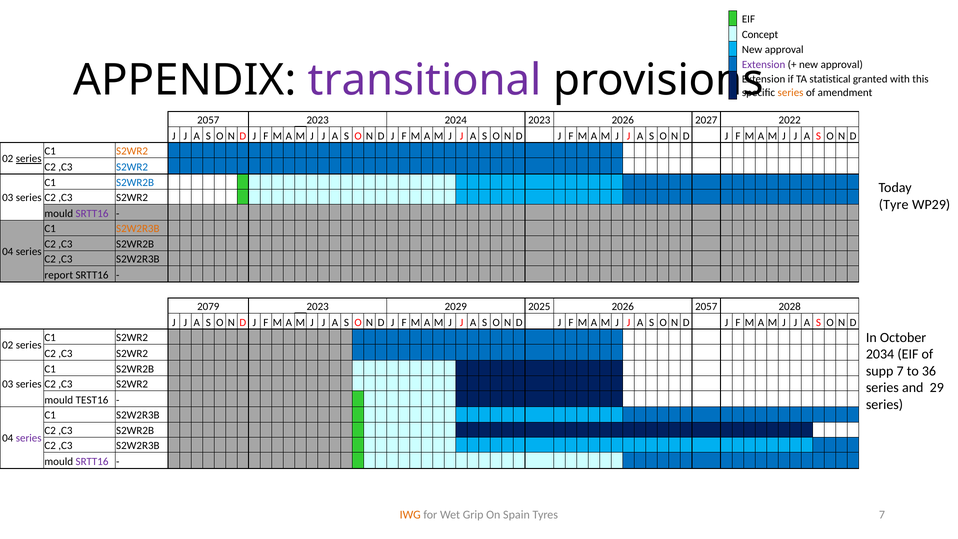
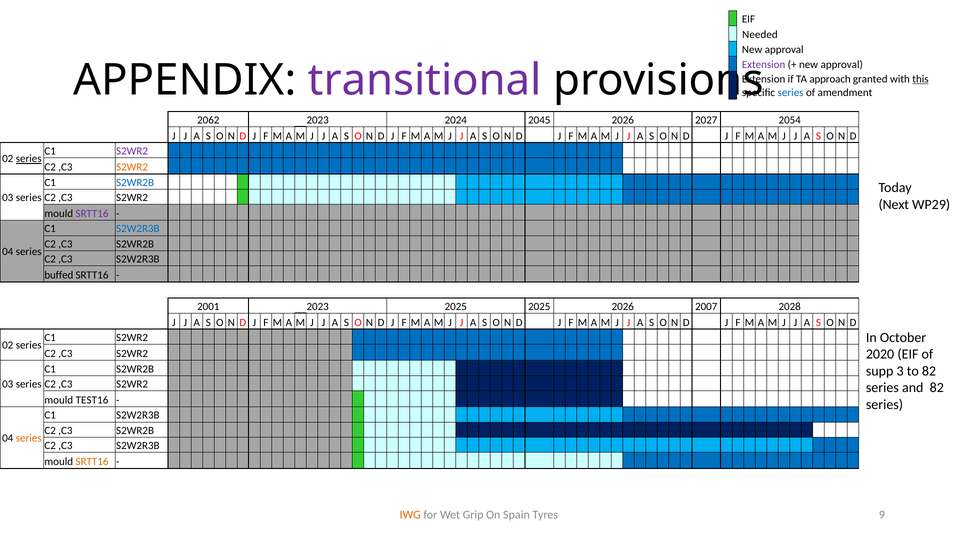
Concept: Concept -> Needed
statistical: statistical -> approach
this underline: none -> present
series at (791, 93) colour: orange -> blue
2057 at (208, 120): 2057 -> 2062
2024 2023: 2023 -> 2045
2022: 2022 -> 2054
S2WR2 at (132, 151) colour: orange -> purple
S2WR2 at (132, 167) colour: blue -> orange
Tyre: Tyre -> Next
S2W2R3B at (138, 229) colour: orange -> blue
report: report -> buffed
2079: 2079 -> 2001
2023 2029: 2029 -> 2025
2026 2057: 2057 -> 2007
2034: 2034 -> 2020
supp 7: 7 -> 3
to 36: 36 -> 82
and 29: 29 -> 82
series at (29, 438) colour: purple -> orange
SRTT16 at (92, 462) colour: purple -> orange
Tyres 7: 7 -> 9
